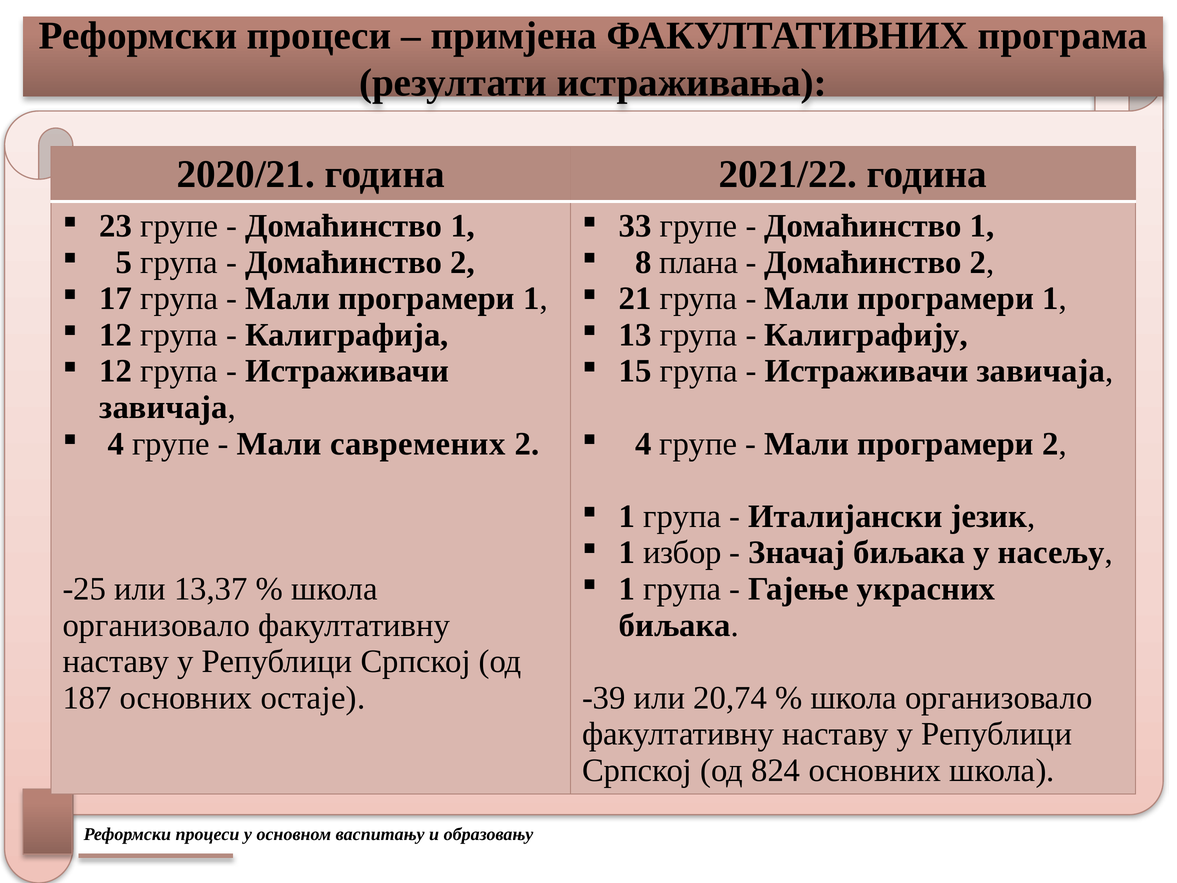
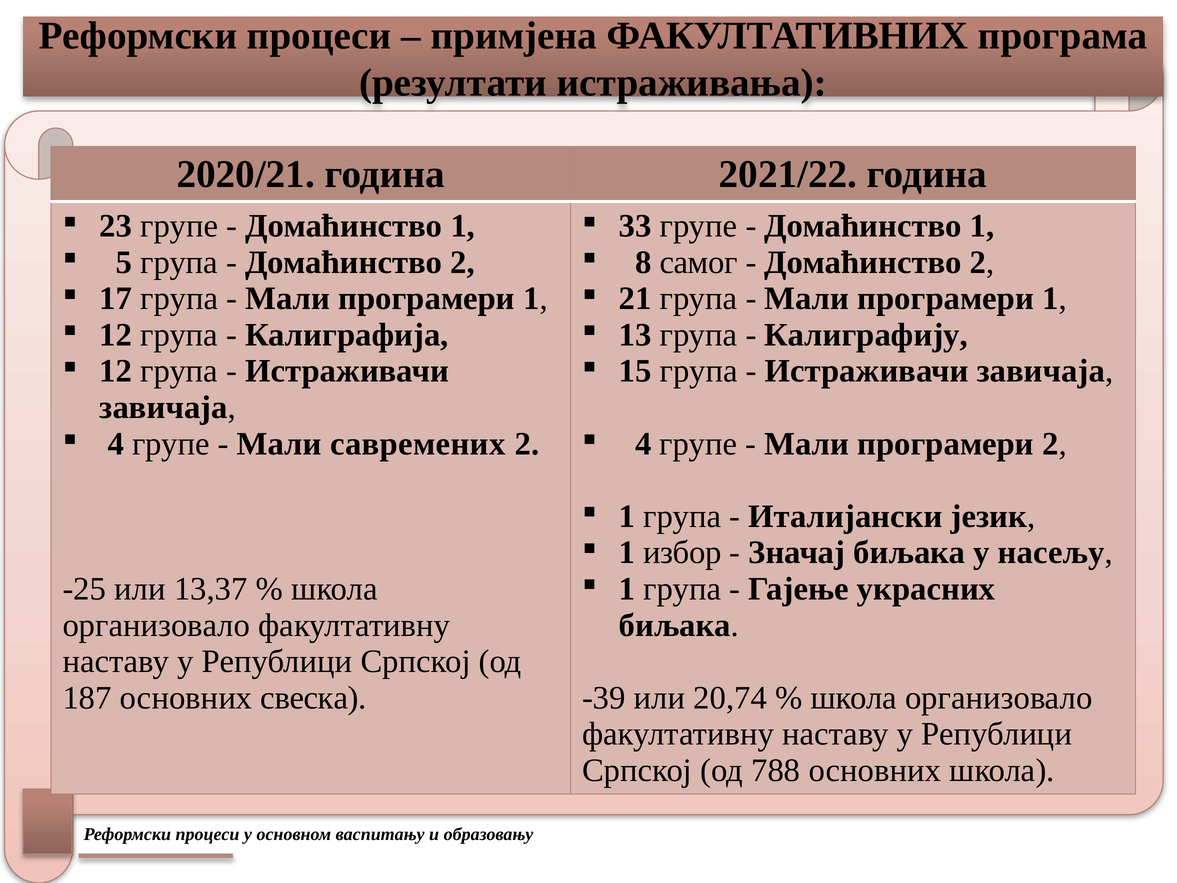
плана: плана -> самог
остаје: остаје -> свеска
824: 824 -> 788
